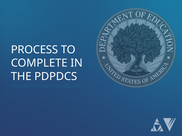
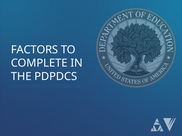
PROCESS: PROCESS -> FACTORS
